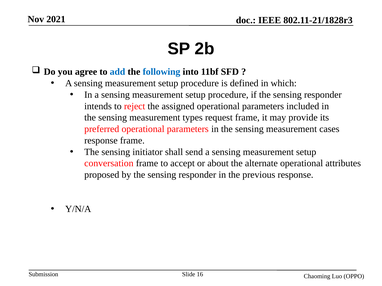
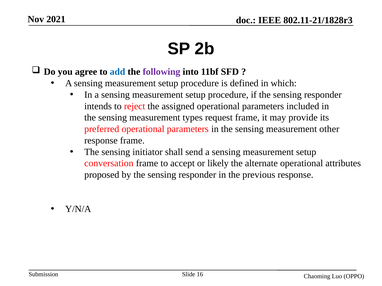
following colour: blue -> purple
cases: cases -> other
about: about -> likely
